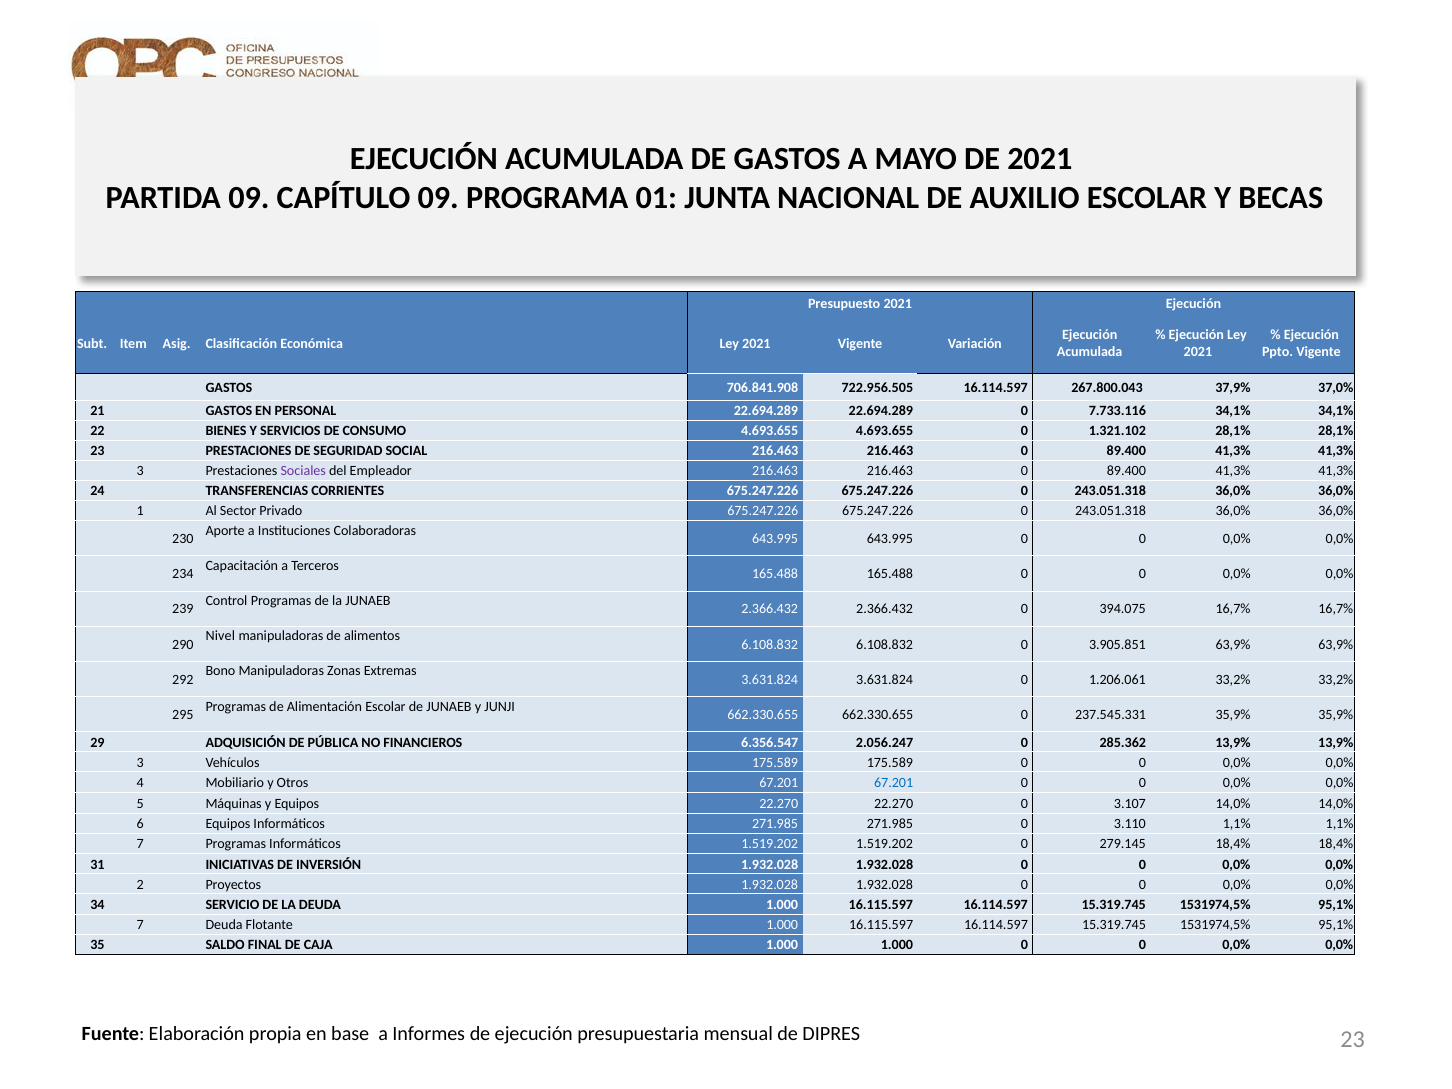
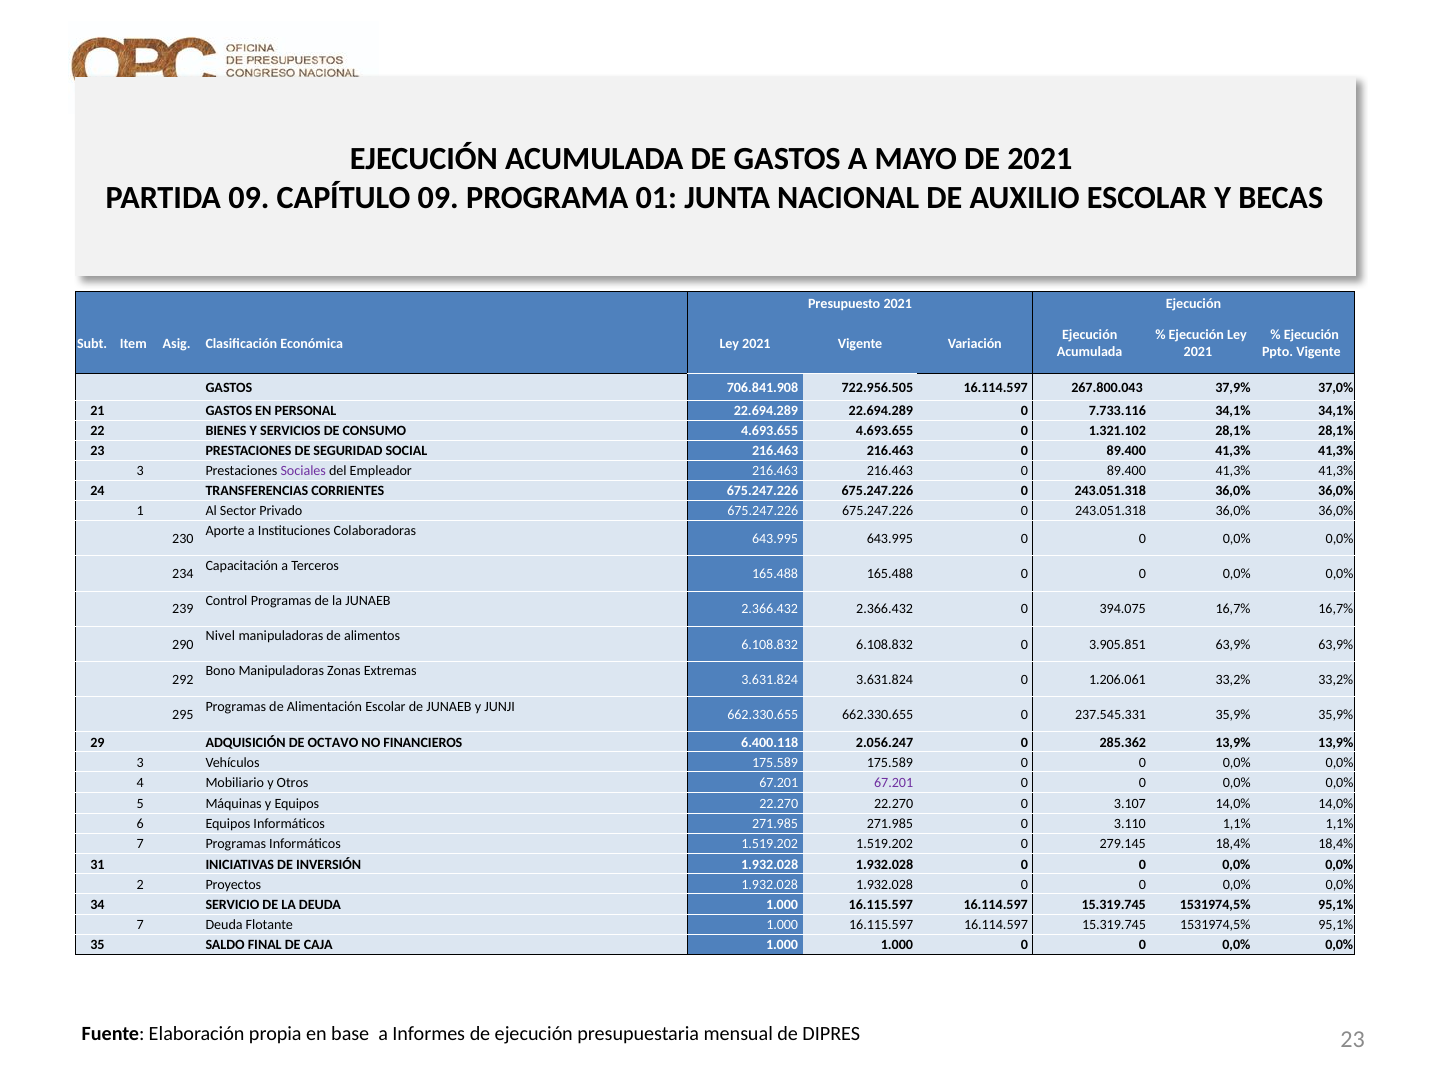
PÚBLICA: PÚBLICA -> OCTAVO
6.356.547: 6.356.547 -> 6.400.118
67.201 at (894, 783) colour: blue -> purple
